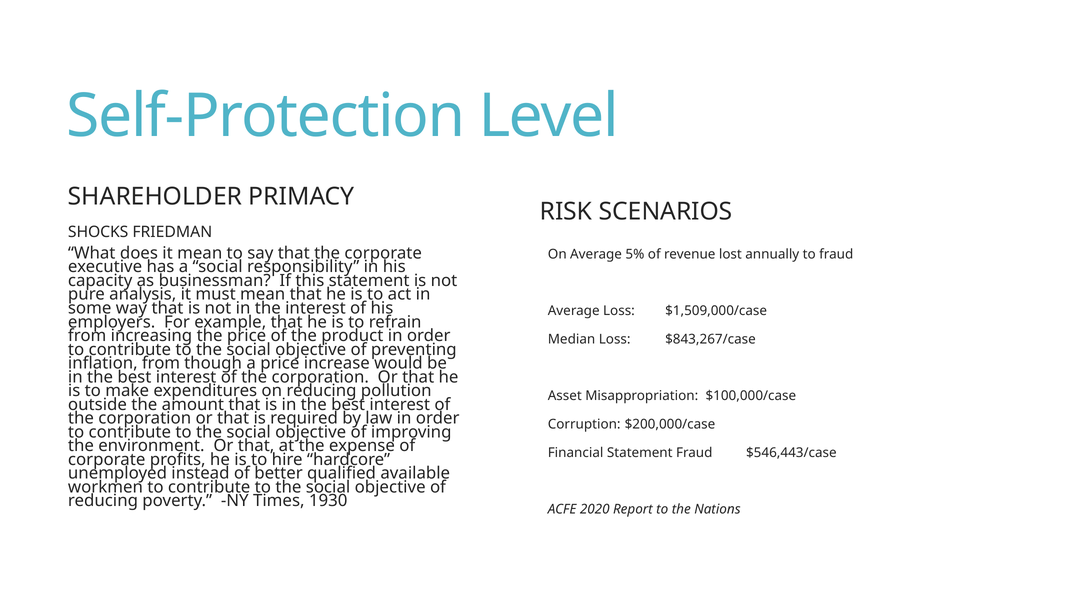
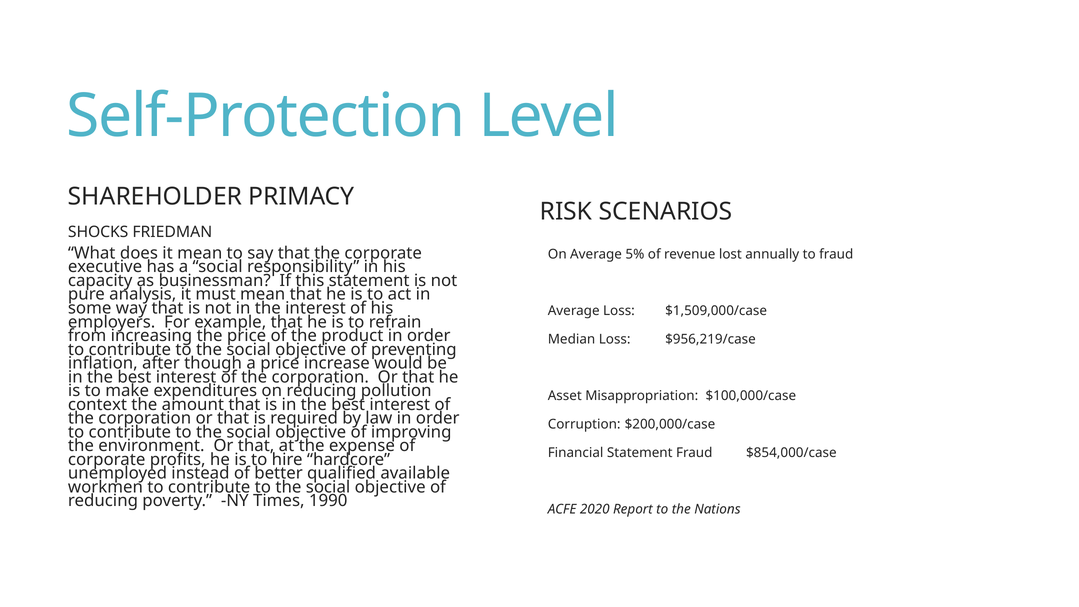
$843,267/case: $843,267/case -> $956,219/case
inflation from: from -> after
outside: outside -> context
$546,443/case: $546,443/case -> $854,000/case
1930: 1930 -> 1990
